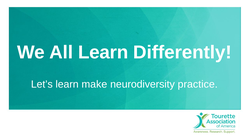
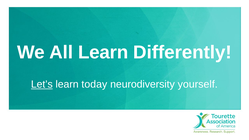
Let’s underline: none -> present
make: make -> today
practice: practice -> yourself
